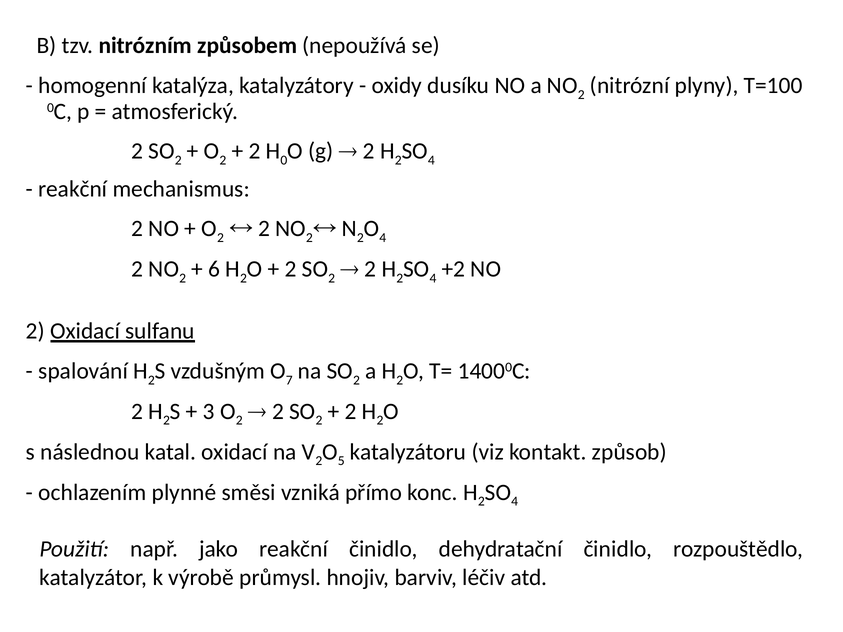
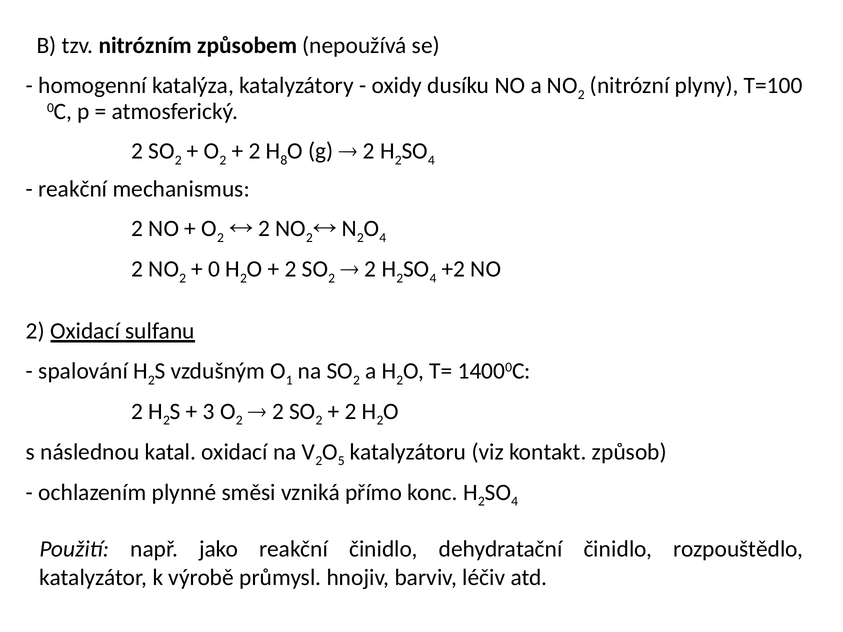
0: 0 -> 8
6: 6 -> 0
7: 7 -> 1
